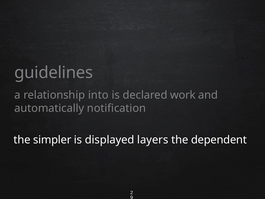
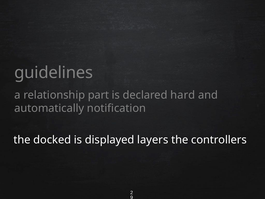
into: into -> part
work: work -> hard
simpler: simpler -> docked
dependent: dependent -> controllers
